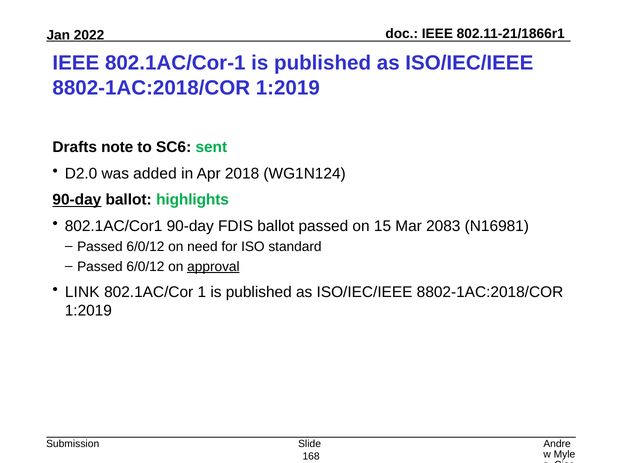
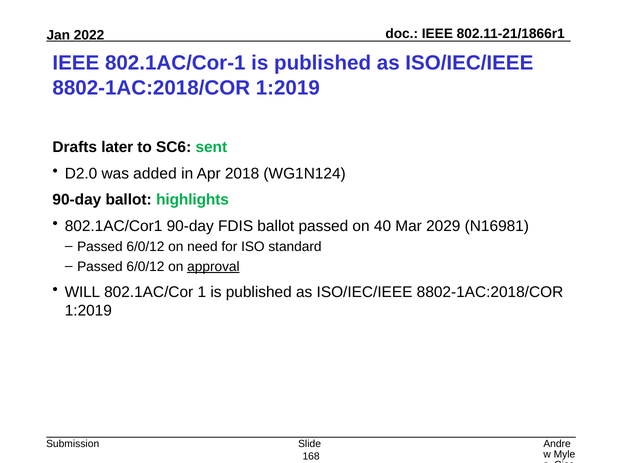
note: note -> later
90-day at (77, 200) underline: present -> none
15: 15 -> 40
2083: 2083 -> 2029
LINK: LINK -> WILL
